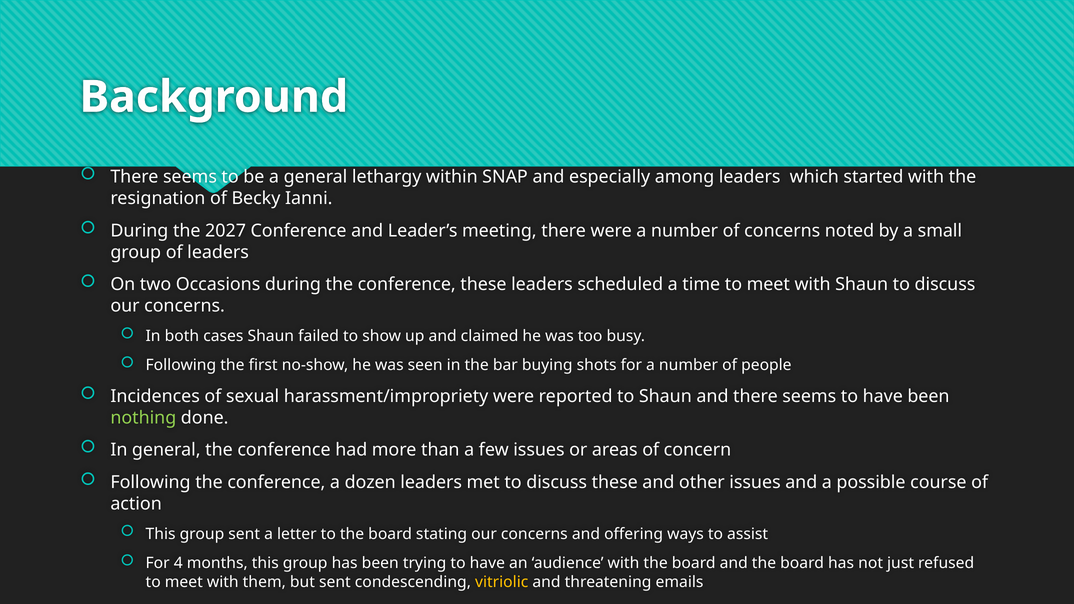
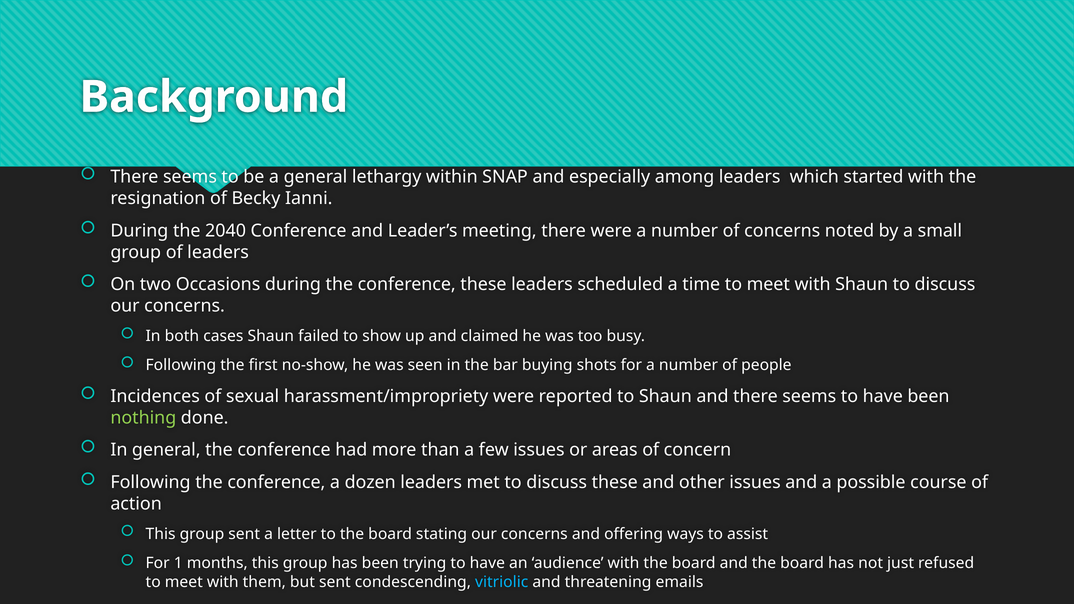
2027: 2027 -> 2040
4: 4 -> 1
vitriolic colour: yellow -> light blue
